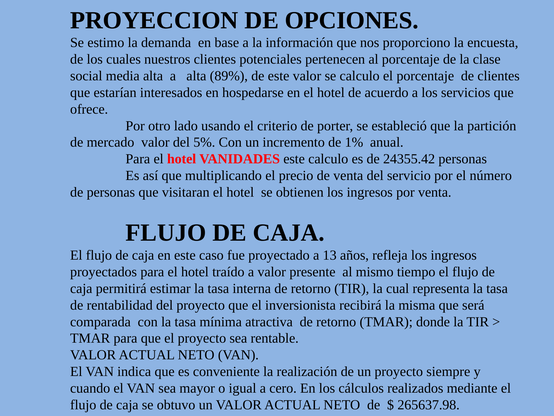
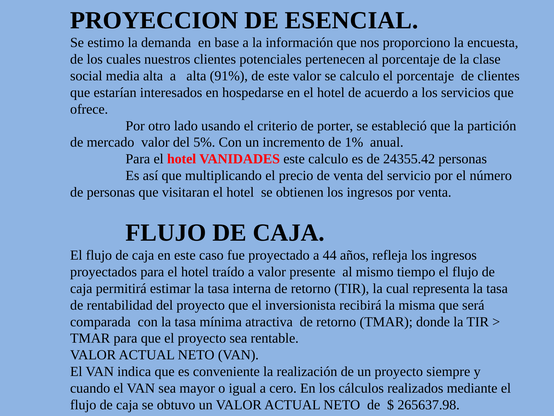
OPCIONES: OPCIONES -> ESENCIAL
89%: 89% -> 91%
13: 13 -> 44
